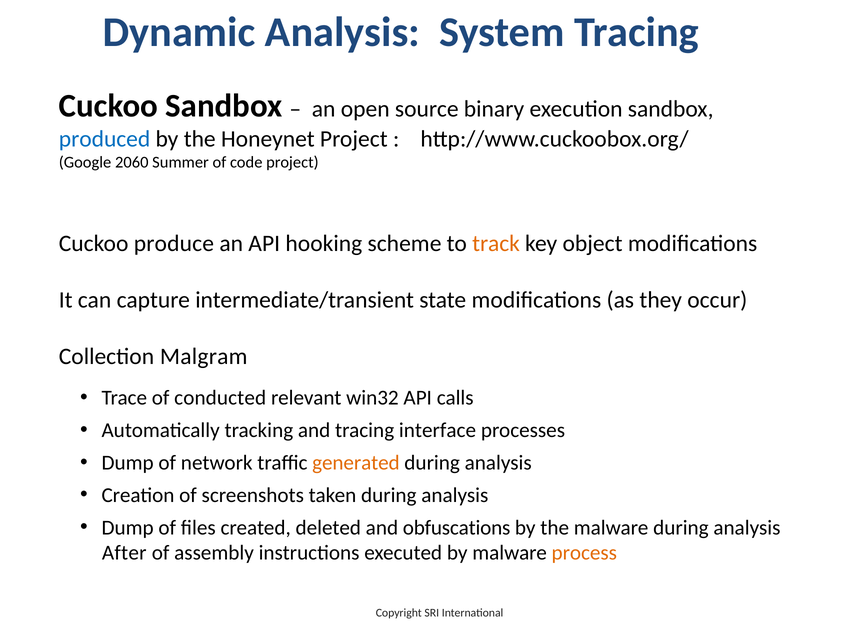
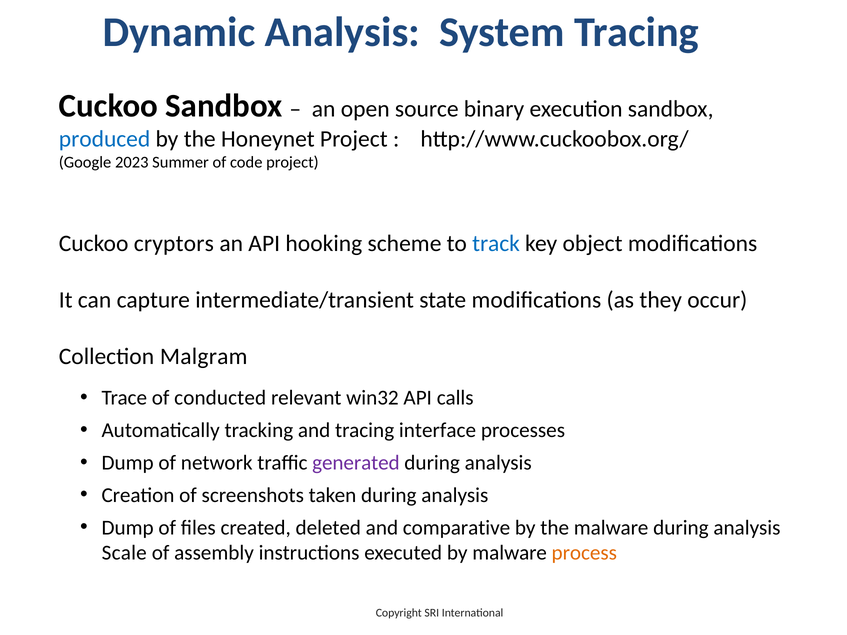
2060: 2060 -> 2023
produce: produce -> cryptors
track colour: orange -> blue
generated colour: orange -> purple
obfuscations: obfuscations -> comparative
After: After -> Scale
